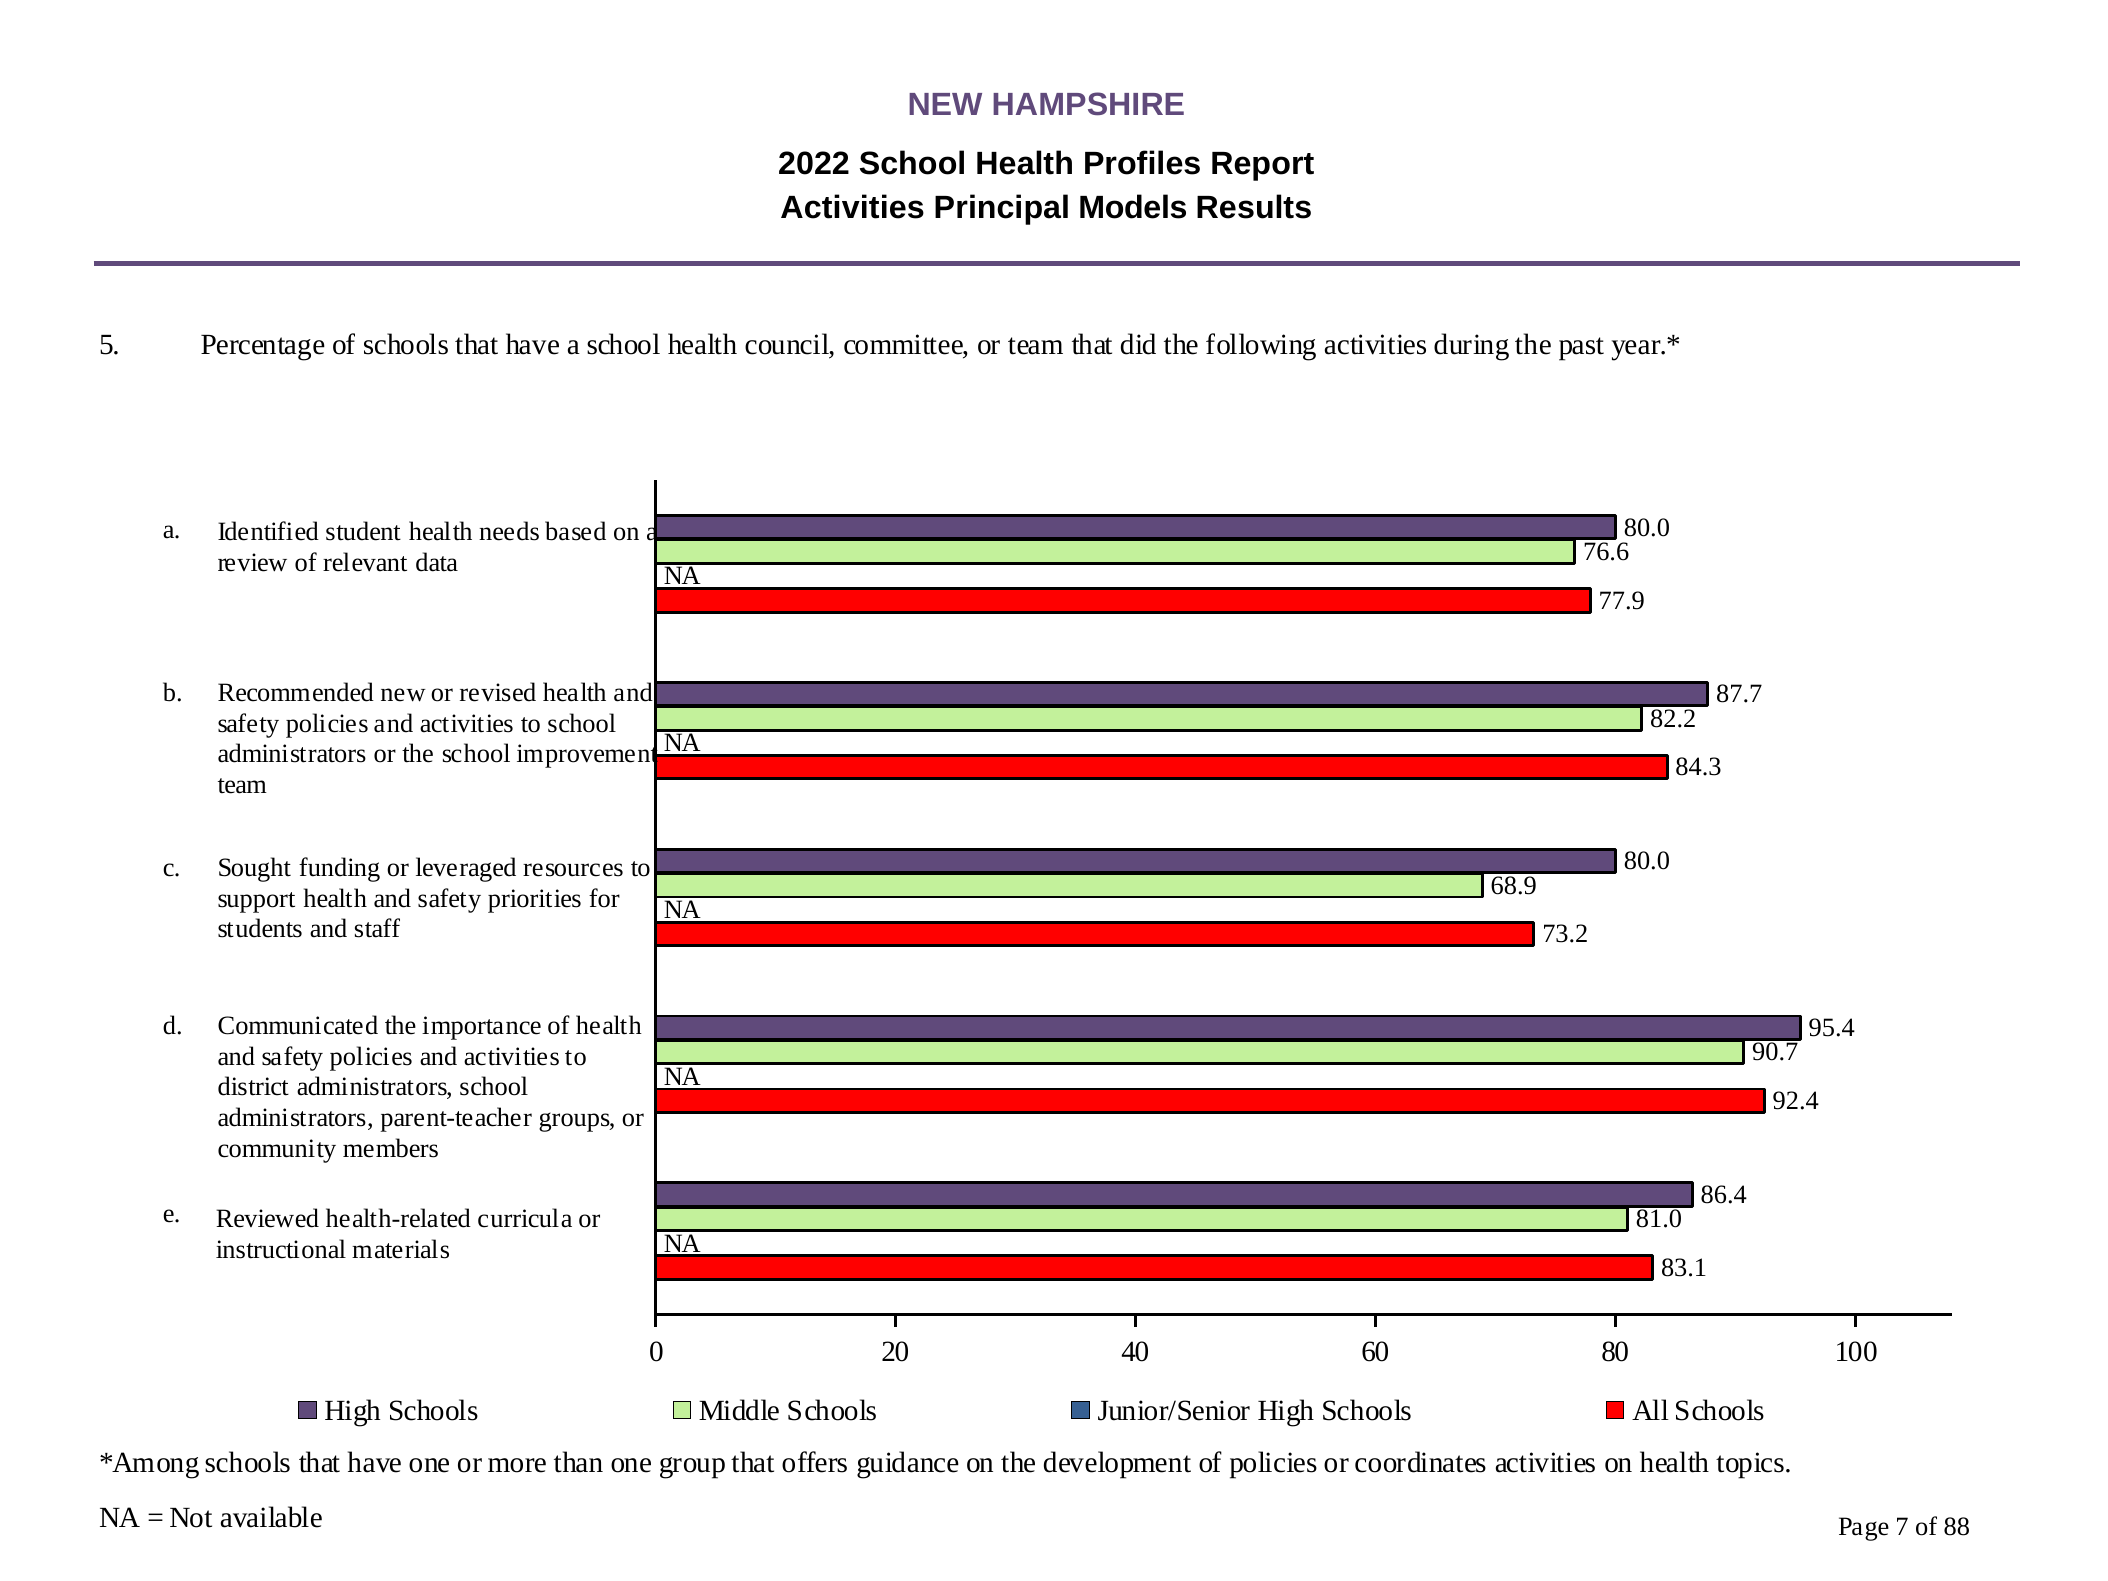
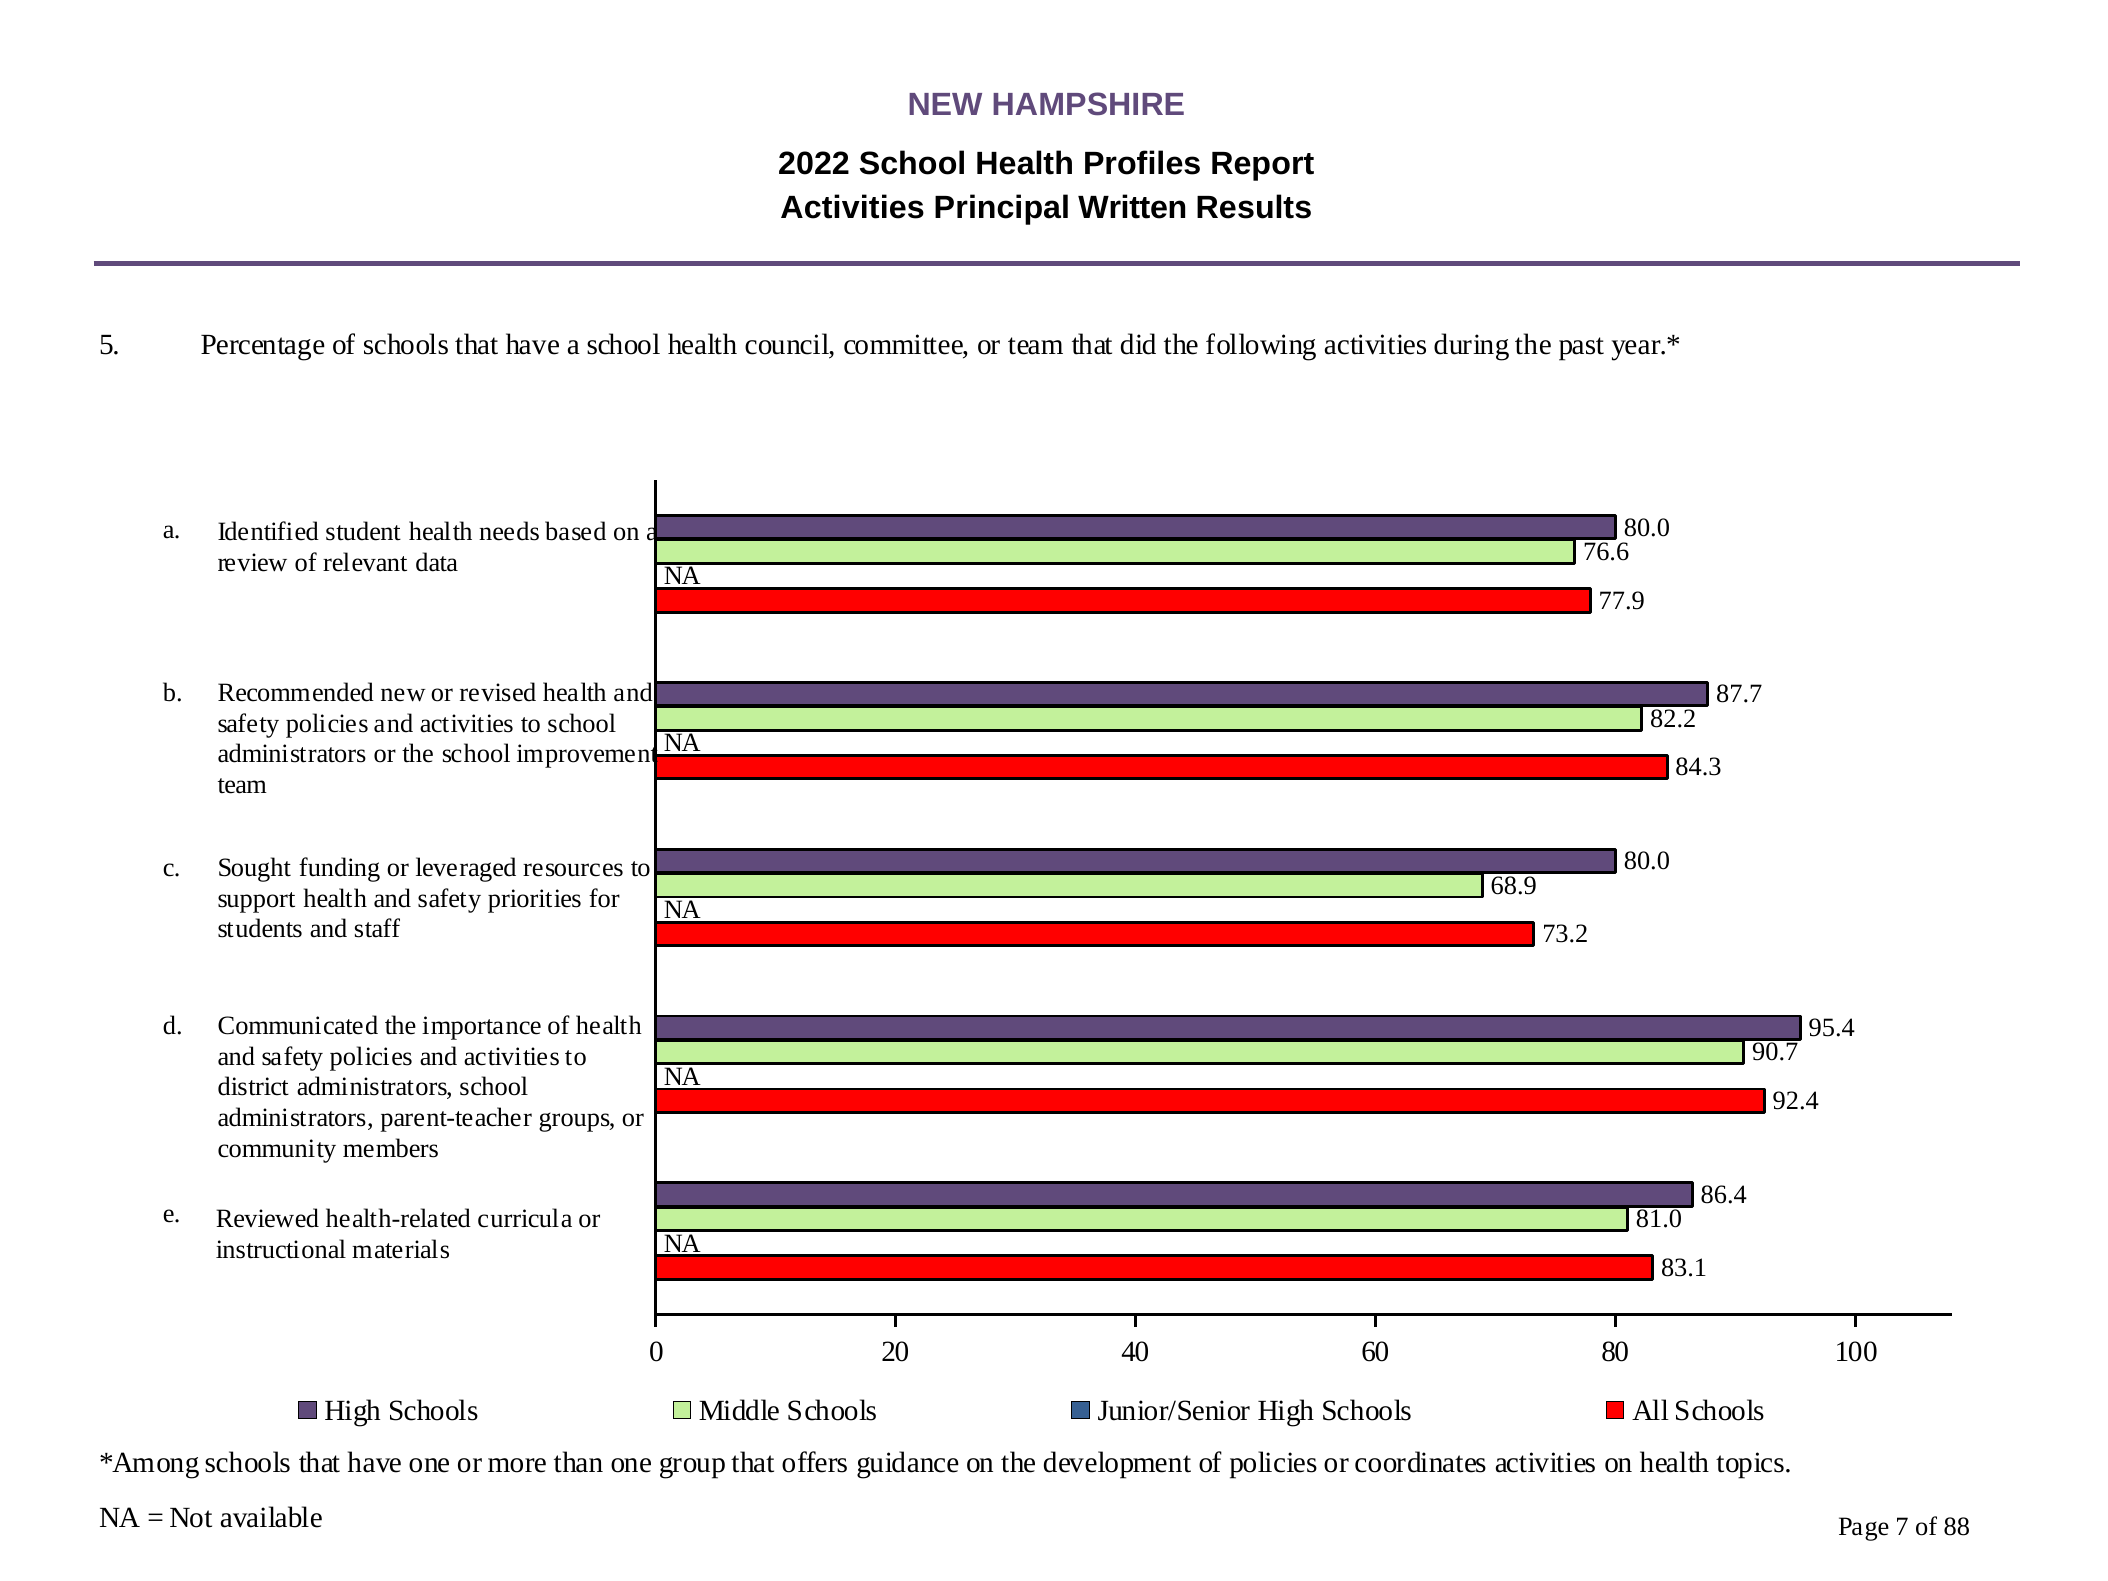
Models: Models -> Written
